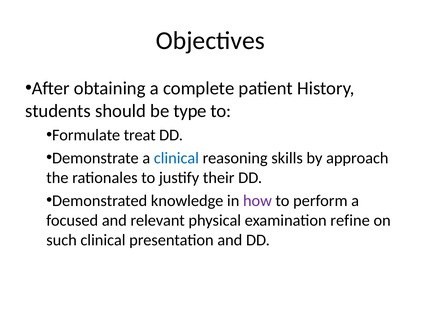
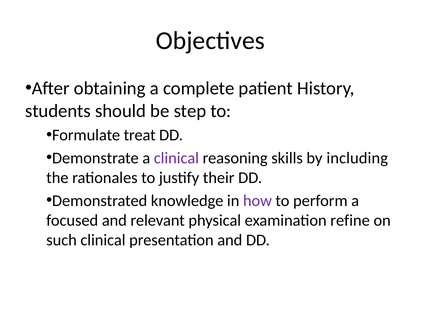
type: type -> step
clinical at (176, 158) colour: blue -> purple
approach: approach -> including
